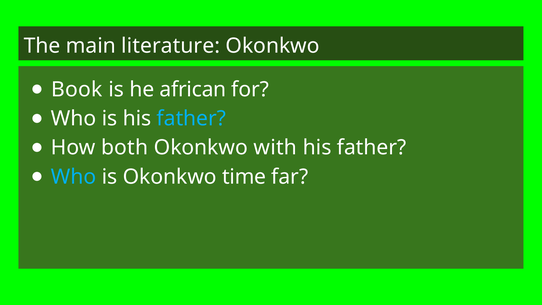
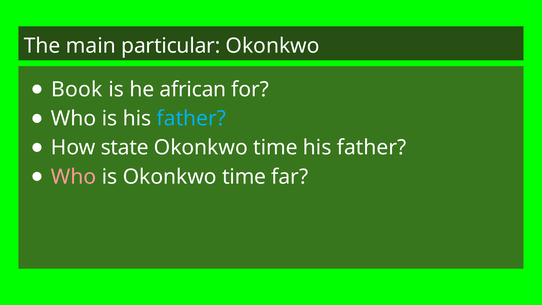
literature: literature -> particular
both: both -> state
with at (275, 148): with -> time
Who at (74, 177) colour: light blue -> pink
